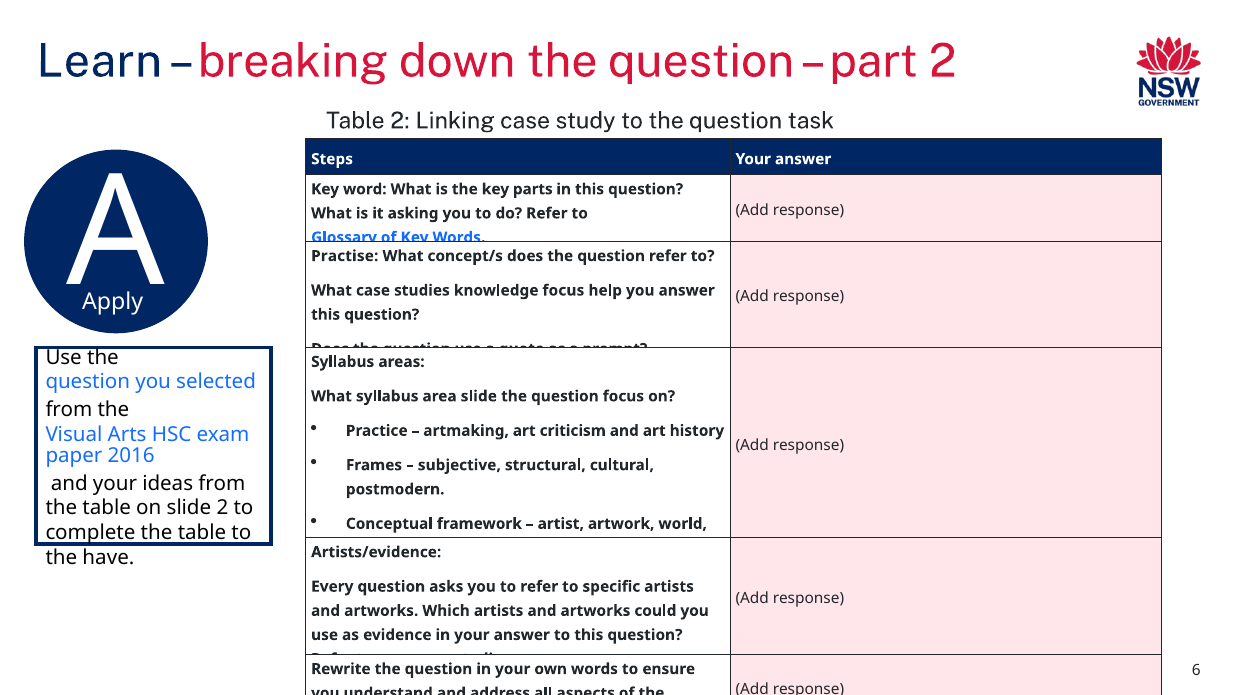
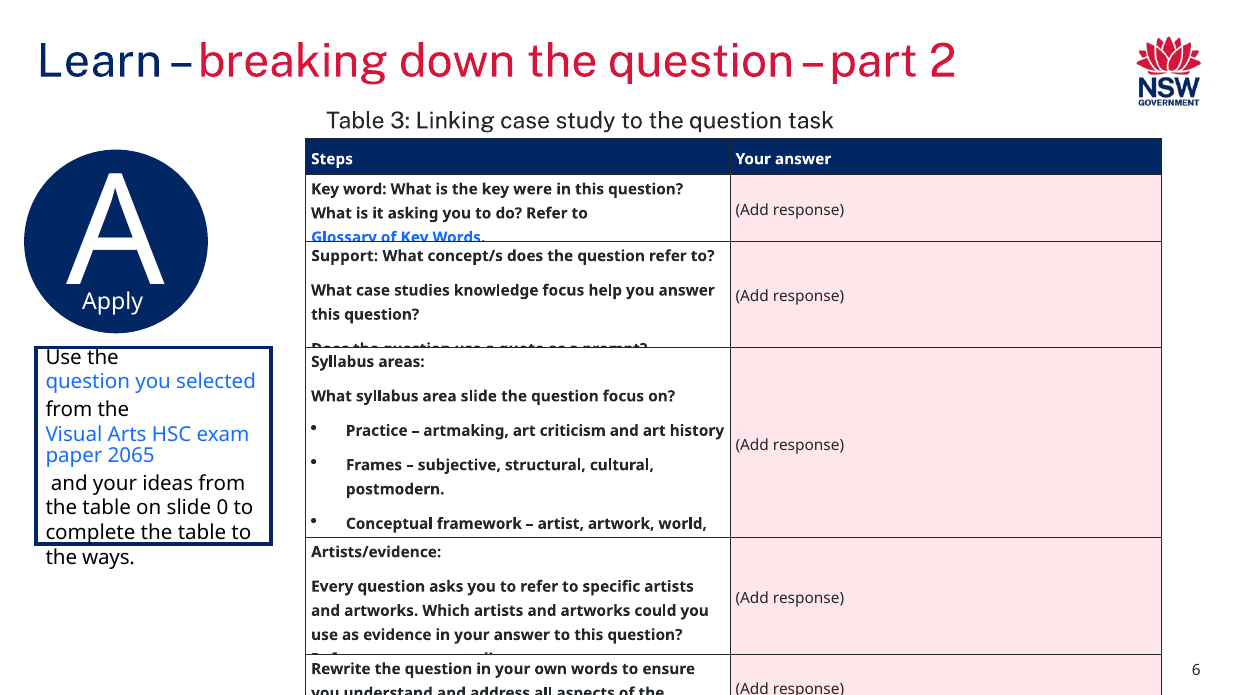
Table 2: 2 -> 3
parts: parts -> were
Practise: Practise -> Support
2016: 2016 -> 2065
slide 2: 2 -> 0
have: have -> ways
